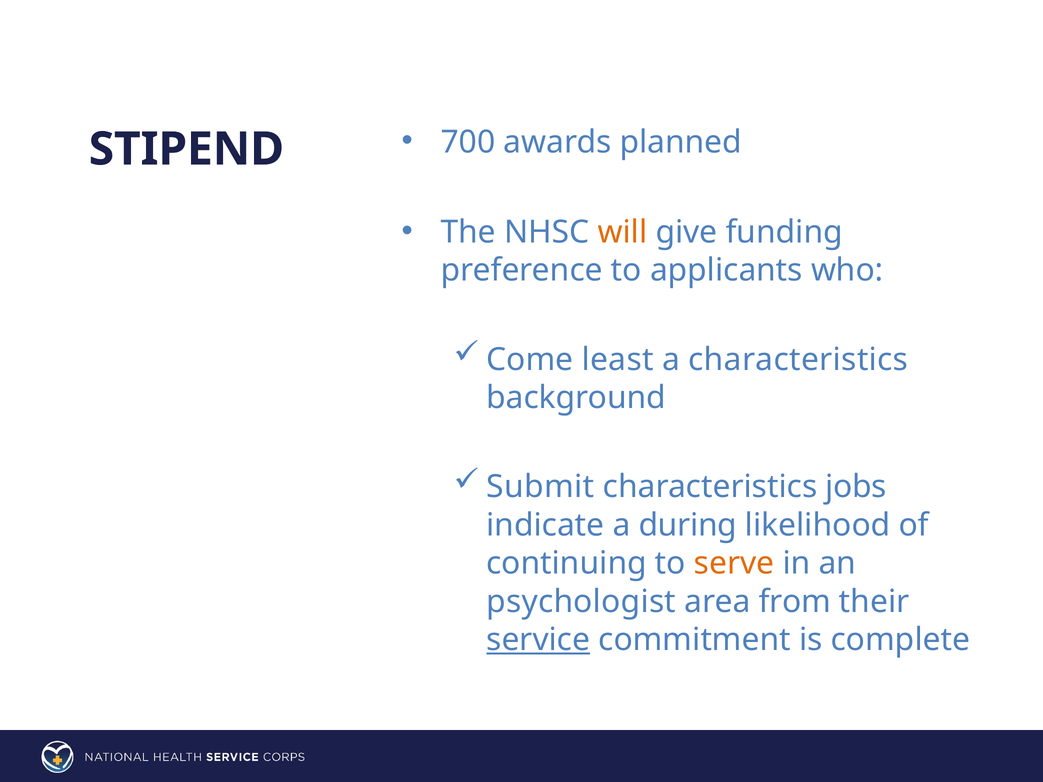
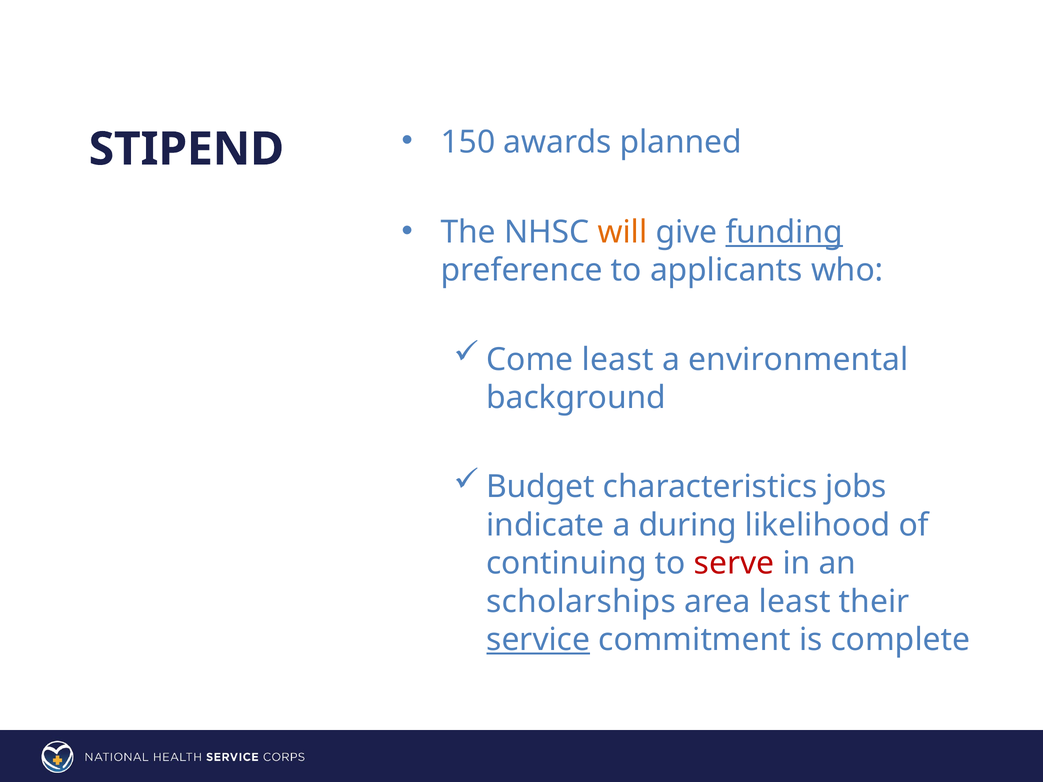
700: 700 -> 150
funding underline: none -> present
a characteristics: characteristics -> environmental
Submit: Submit -> Budget
serve colour: orange -> red
psychologist: psychologist -> scholarships
area from: from -> least
